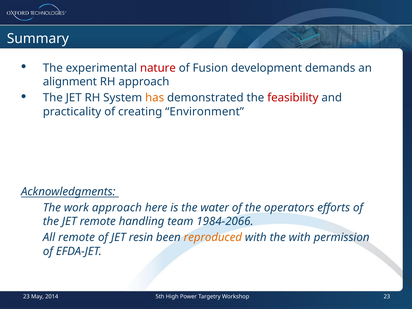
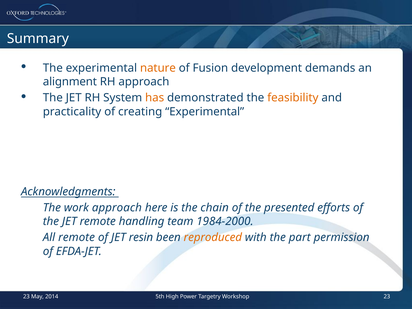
nature colour: red -> orange
feasibility colour: red -> orange
creating Environment: Environment -> Experimental
water: water -> chain
operators: operators -> presented
1984-2066: 1984-2066 -> 1984-2000
the with: with -> part
